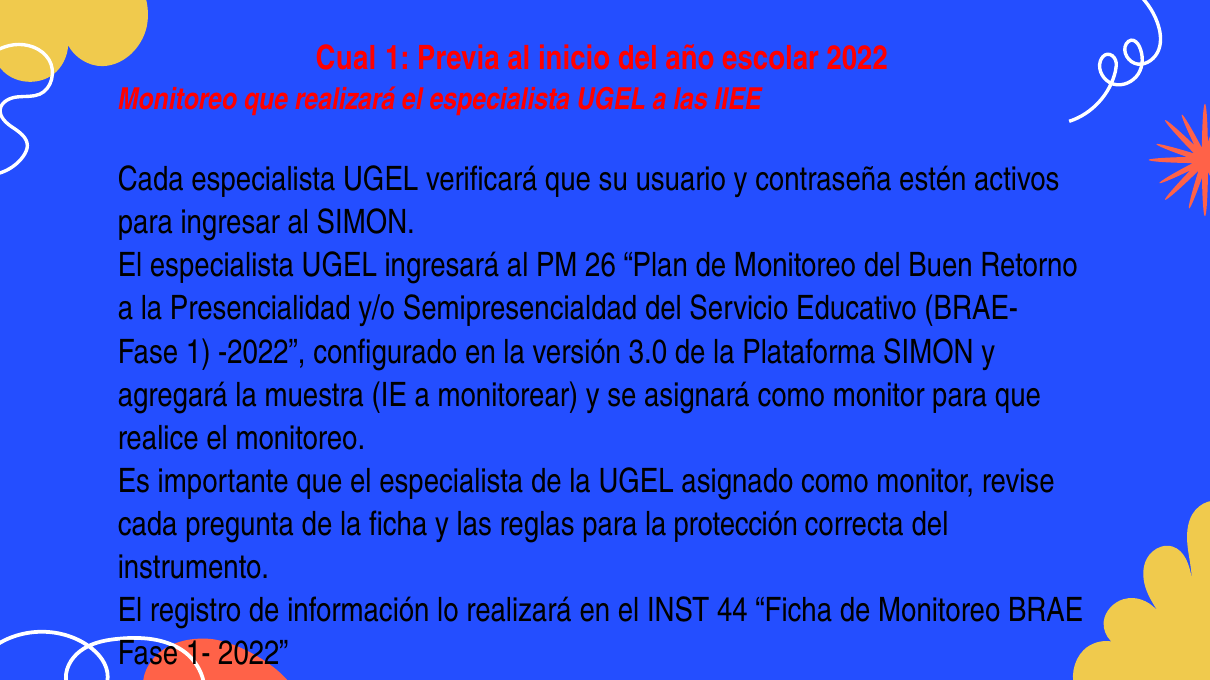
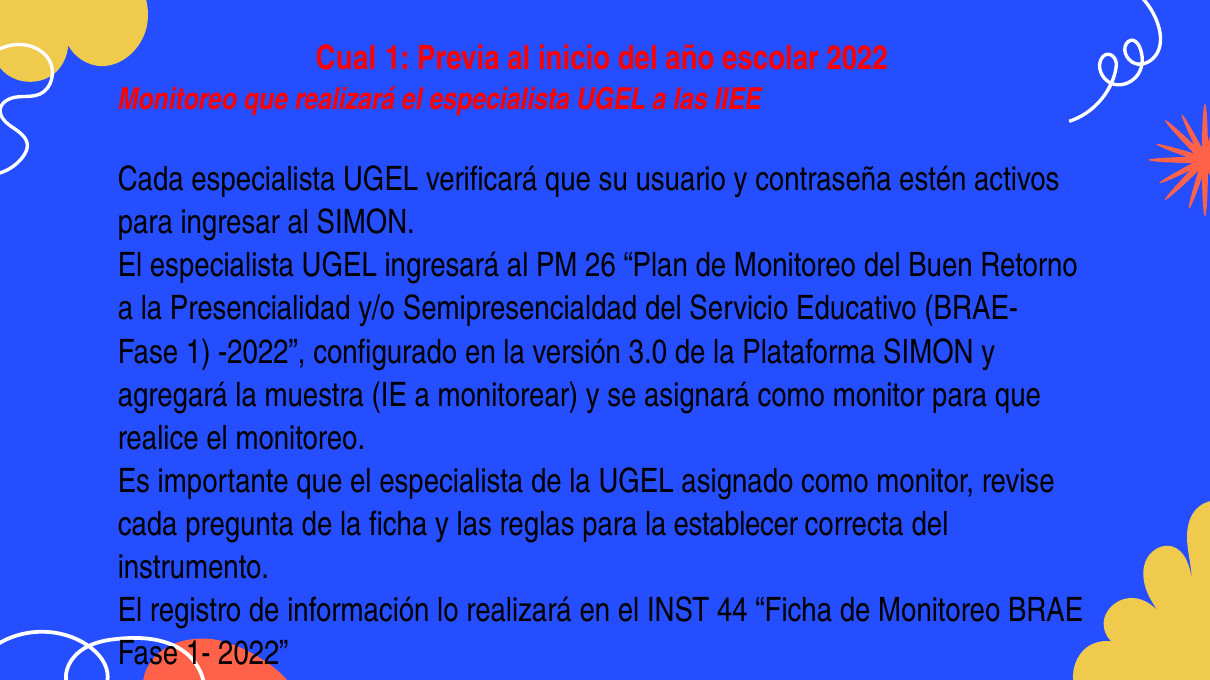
protección: protección -> establecer
